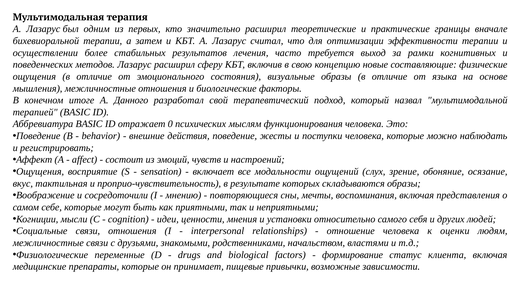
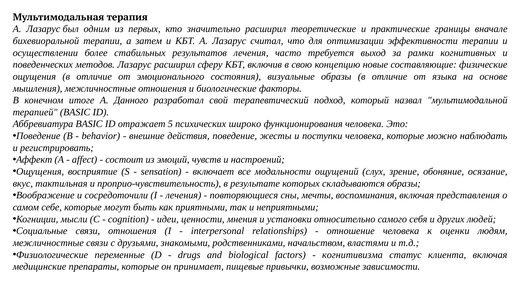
0: 0 -> 5
мыслям: мыслям -> широко
мнению at (183, 195): мнению -> лечения
формирование: формирование -> когнитивизма
